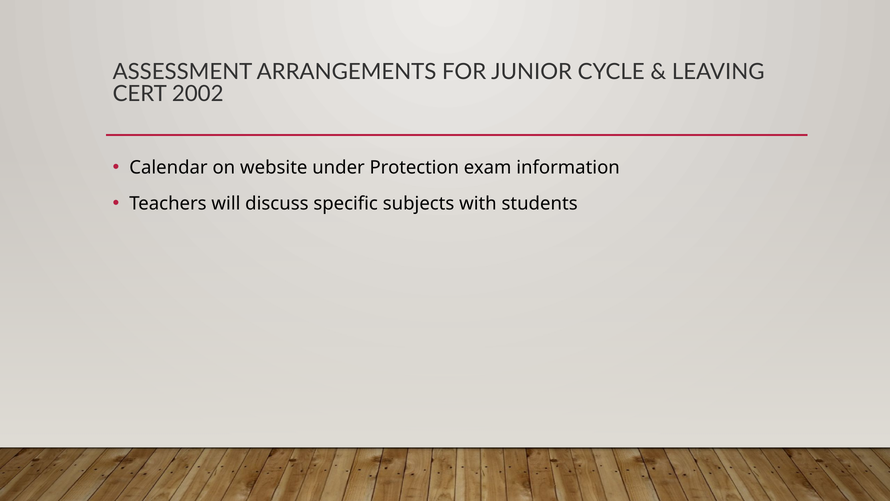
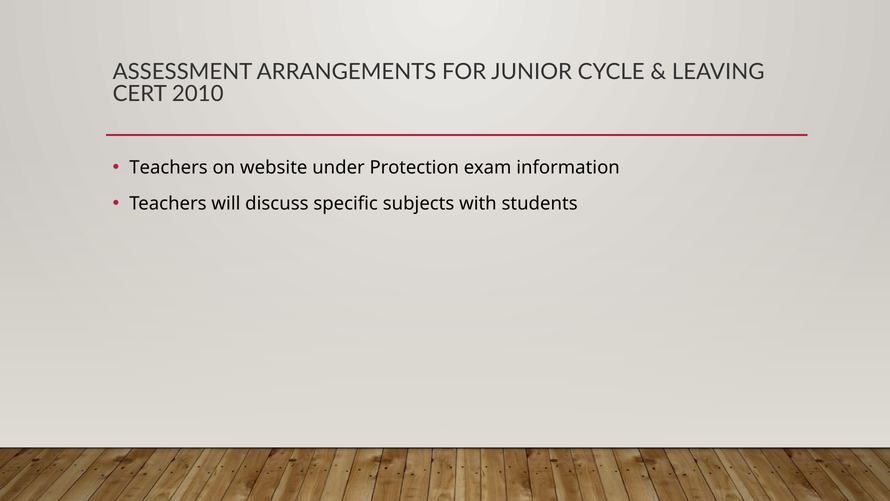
2002: 2002 -> 2010
Calendar at (168, 167): Calendar -> Teachers
